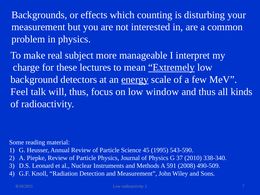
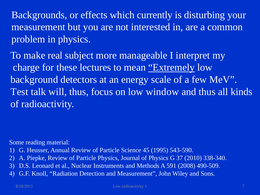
counting: counting -> currently
energy underline: present -> none
Feel: Feel -> Test
